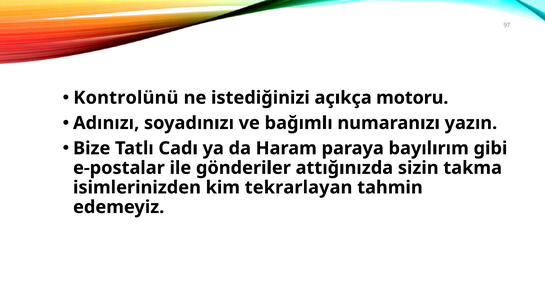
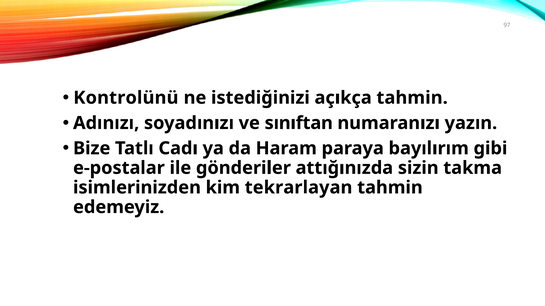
açıkça motoru: motoru -> tahmin
bağımlı: bağımlı -> sınıftan
